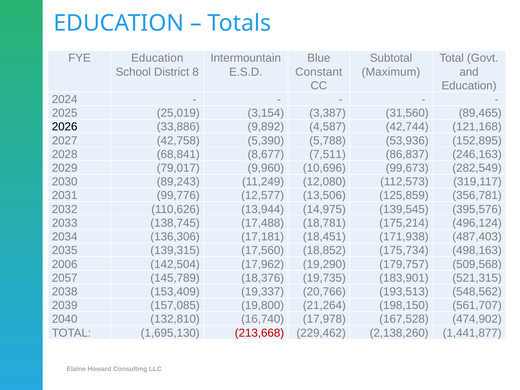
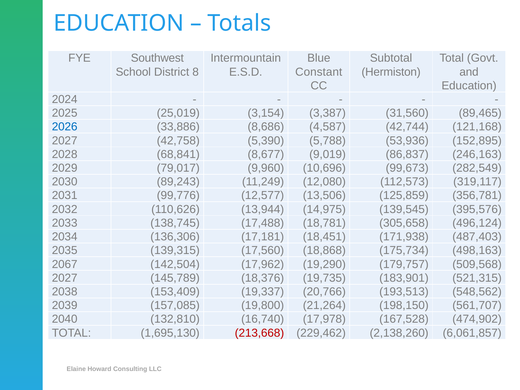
FYE Education: Education -> Southwest
Maximum: Maximum -> Hermiston
2026 colour: black -> blue
9,892: 9,892 -> 8,686
7,511: 7,511 -> 9,019
175,214: 175,214 -> 305,658
18,852: 18,852 -> 18,868
2006: 2006 -> 2067
2057 at (65, 278): 2057 -> 2027
1,441,877: 1,441,877 -> 6,061,857
